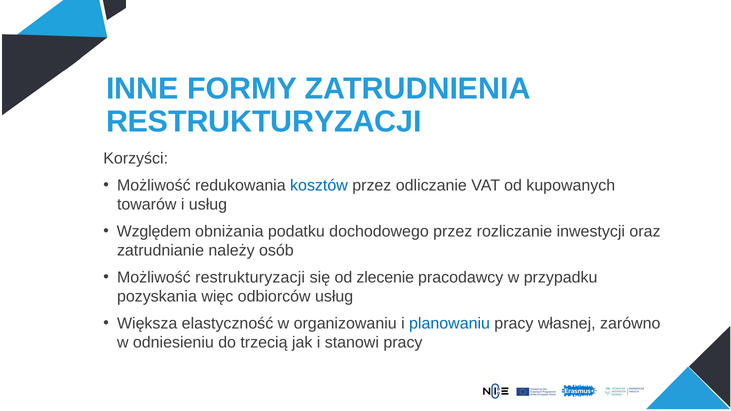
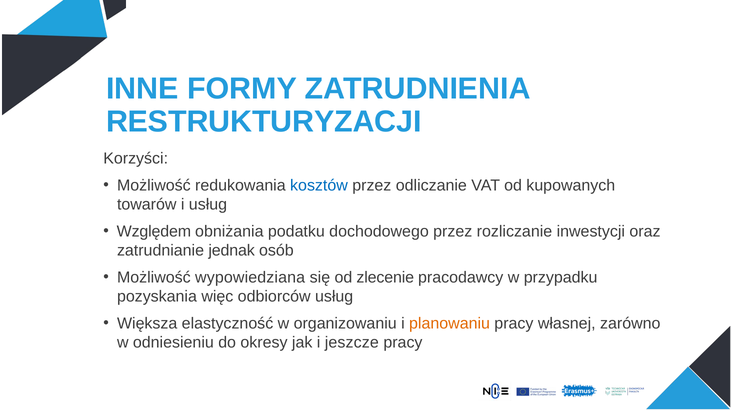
należy: należy -> jednak
Możliwość restrukturyzacji: restrukturyzacji -> wypowiedziana
planowaniu colour: blue -> orange
trzecią: trzecią -> okresy
stanowi: stanowi -> jeszcze
